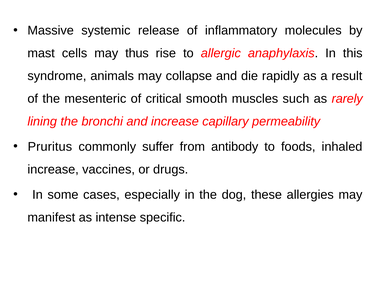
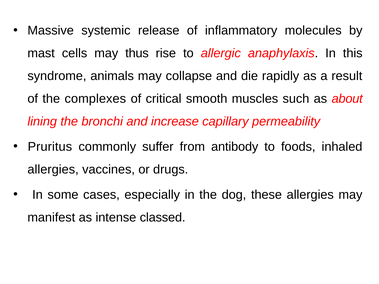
mesenteric: mesenteric -> complexes
rarely: rarely -> about
increase at (53, 170): increase -> allergies
specific: specific -> classed
